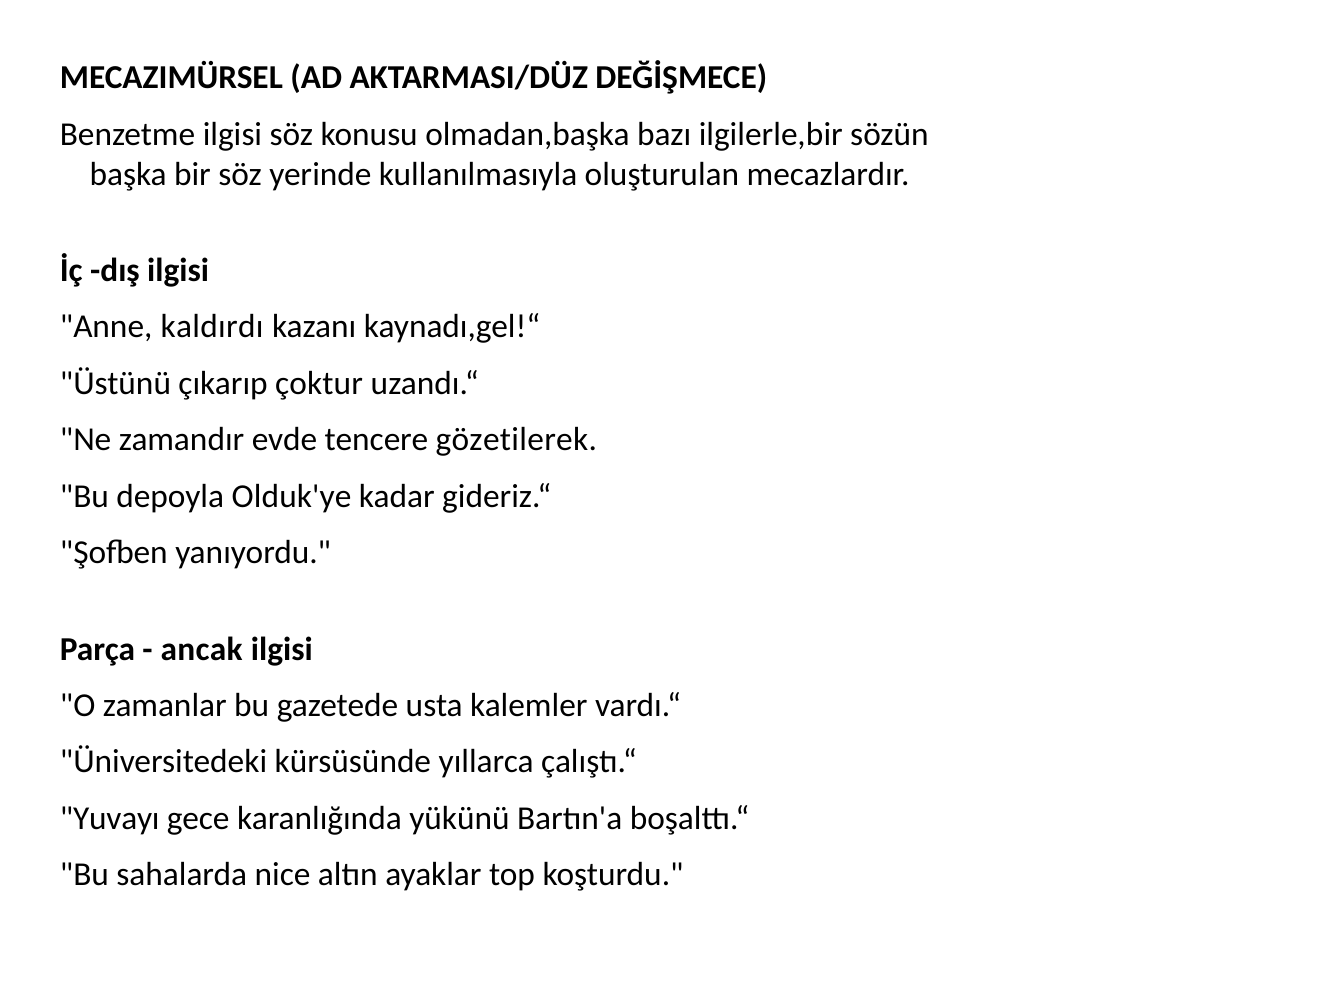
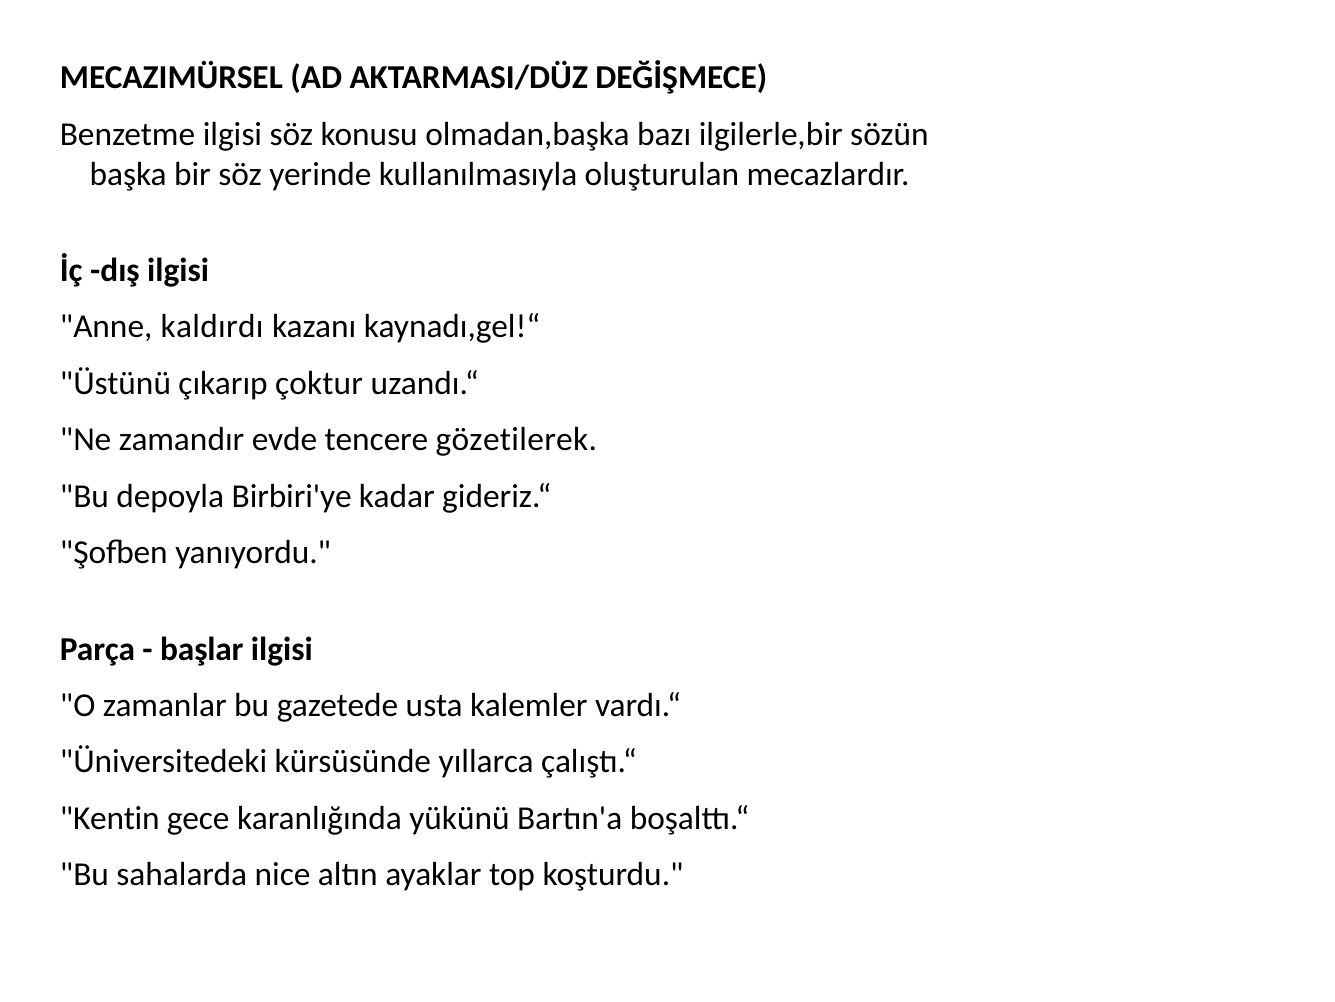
Olduk'ye: Olduk'ye -> Birbiri'ye
ancak: ancak -> başlar
Yuvayı: Yuvayı -> Kentin
